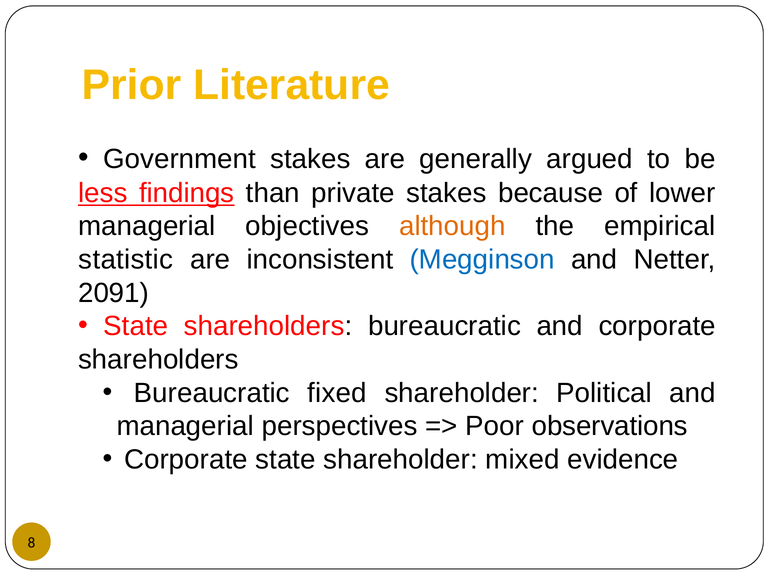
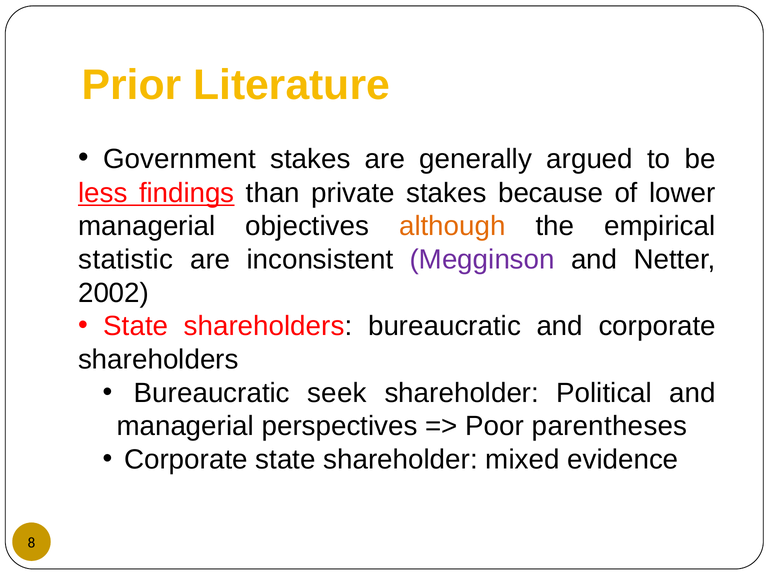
Megginson colour: blue -> purple
2091: 2091 -> 2002
fixed: fixed -> seek
observations: observations -> parentheses
